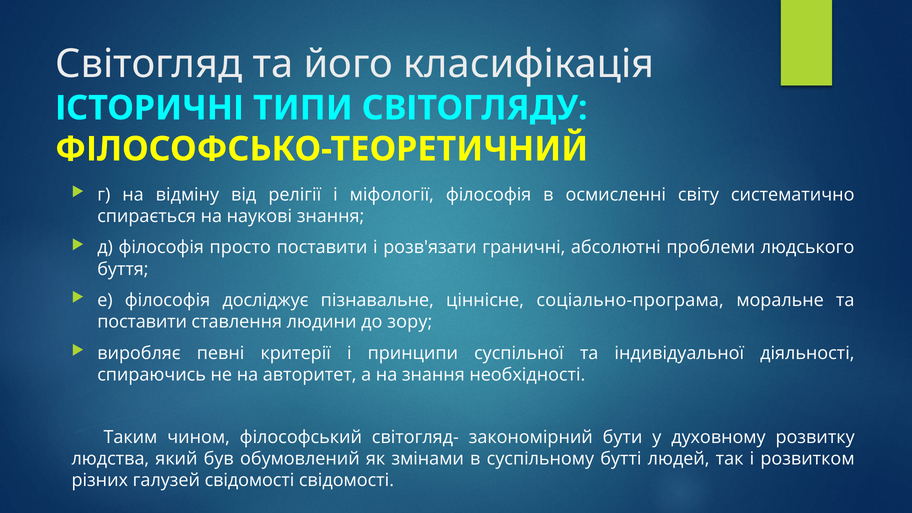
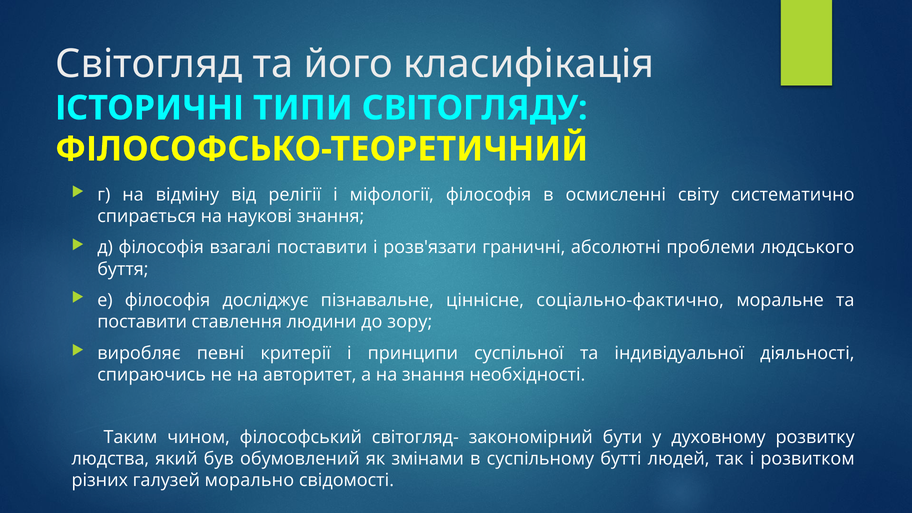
просто: просто -> взагалі
соціально-програма: соціально-програма -> соціально-фактично
галузей свідомості: свідомості -> морально
